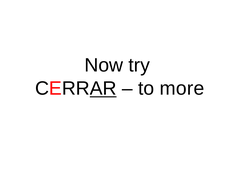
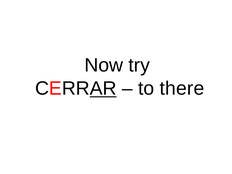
more: more -> there
